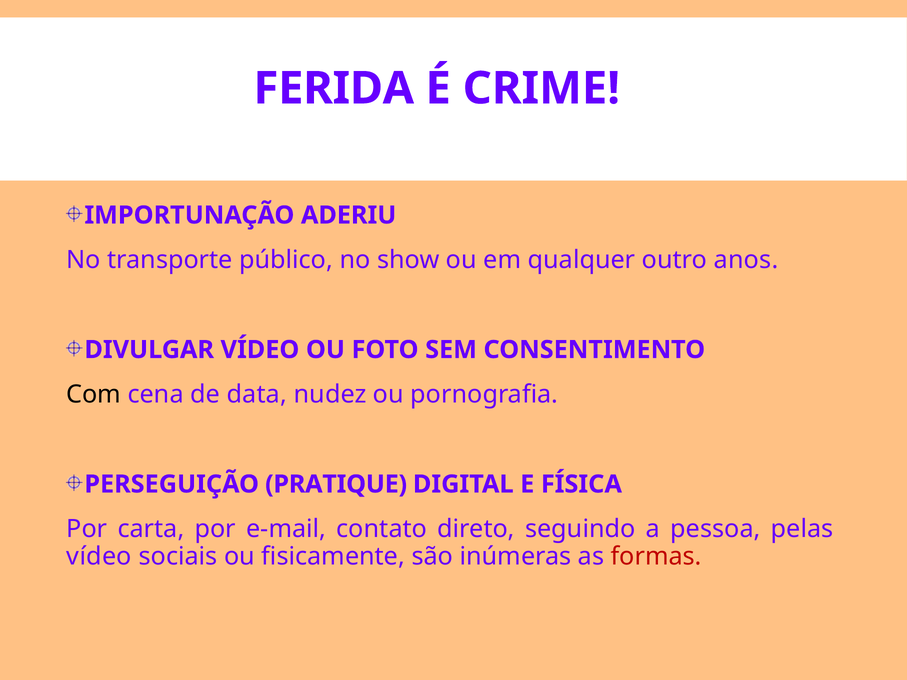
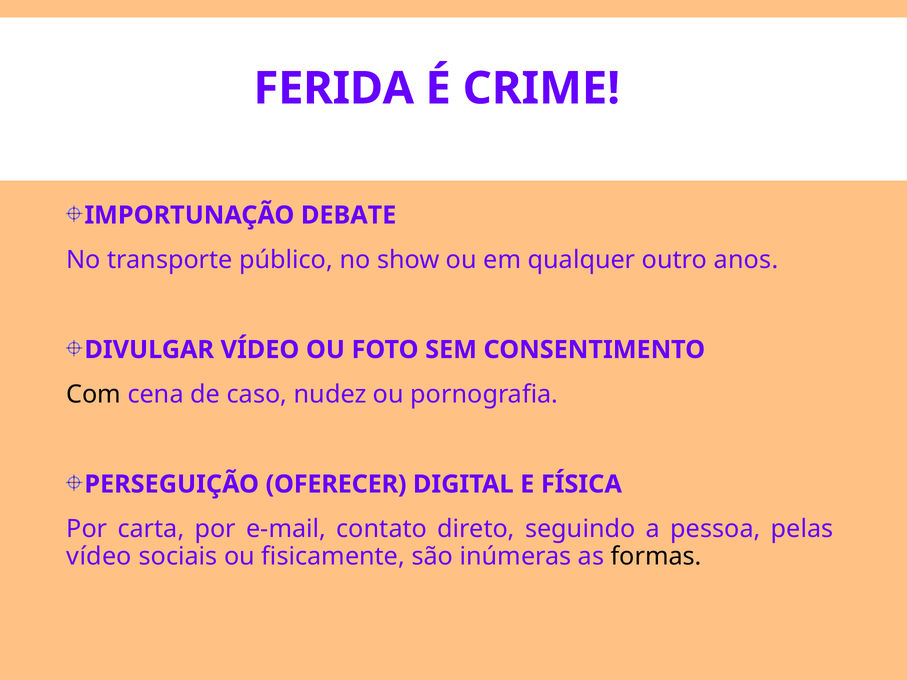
ADERIU: ADERIU -> DEBATE
data: data -> caso
PRATIQUE: PRATIQUE -> OFERECER
formas colour: red -> black
